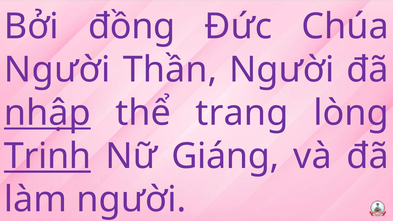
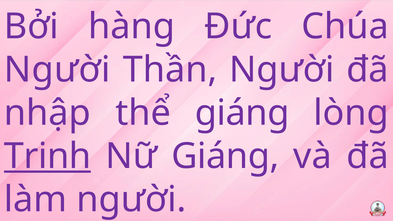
đồng: đồng -> hàng
nhập underline: present -> none
thể trang: trang -> giáng
